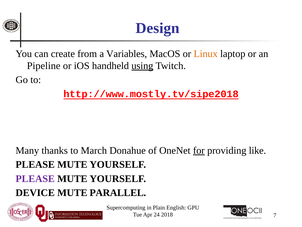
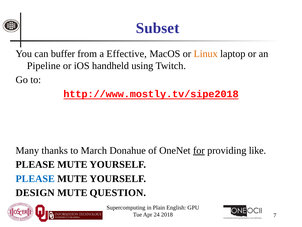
Design: Design -> Subset
create: create -> buffer
Variables: Variables -> Effective
using underline: present -> none
PLEASE at (35, 178) colour: purple -> blue
DEVICE: DEVICE -> DESIGN
PARALLEL: PARALLEL -> QUESTION
